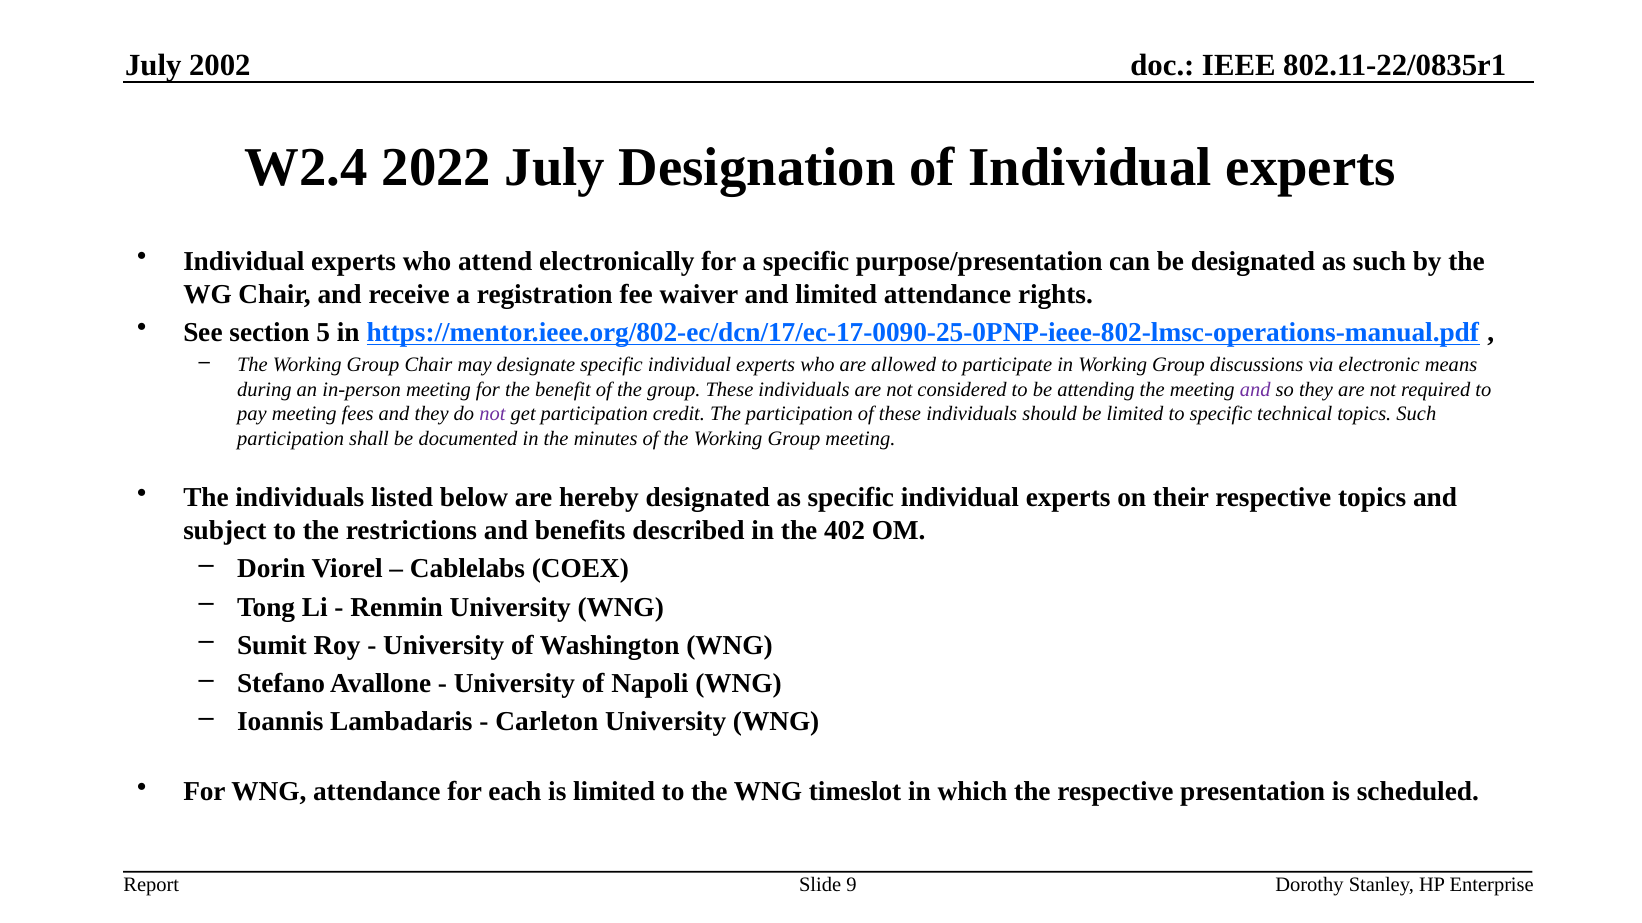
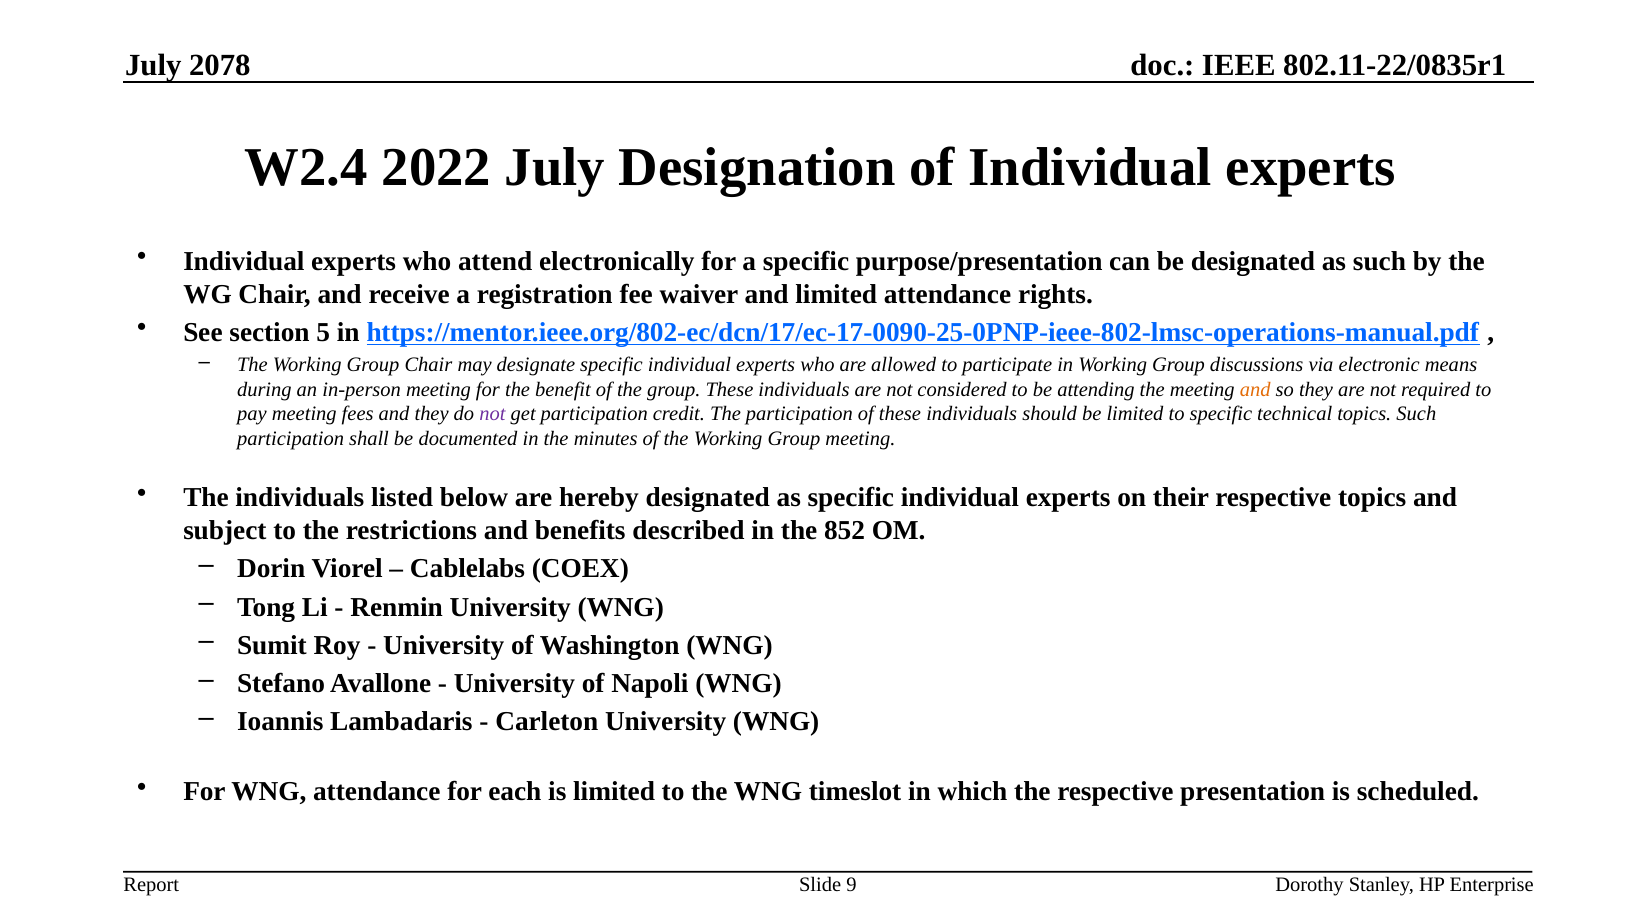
2002: 2002 -> 2078
and at (1255, 390) colour: purple -> orange
402: 402 -> 852
